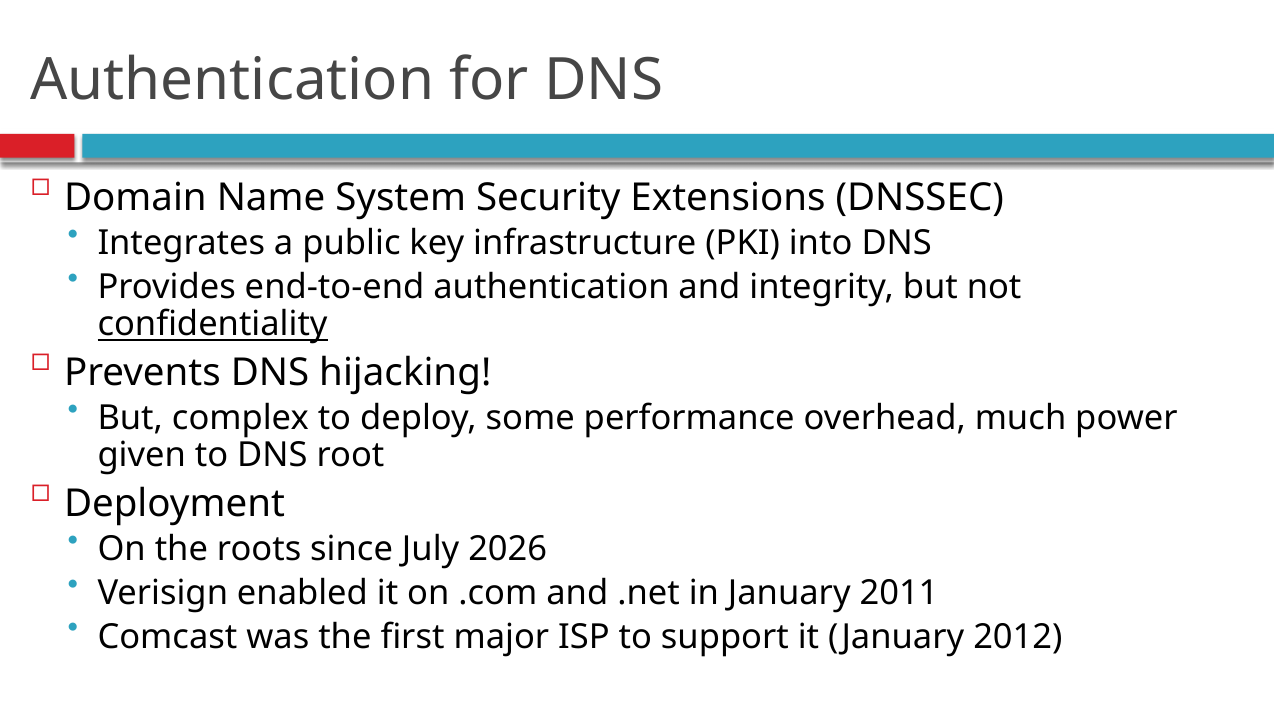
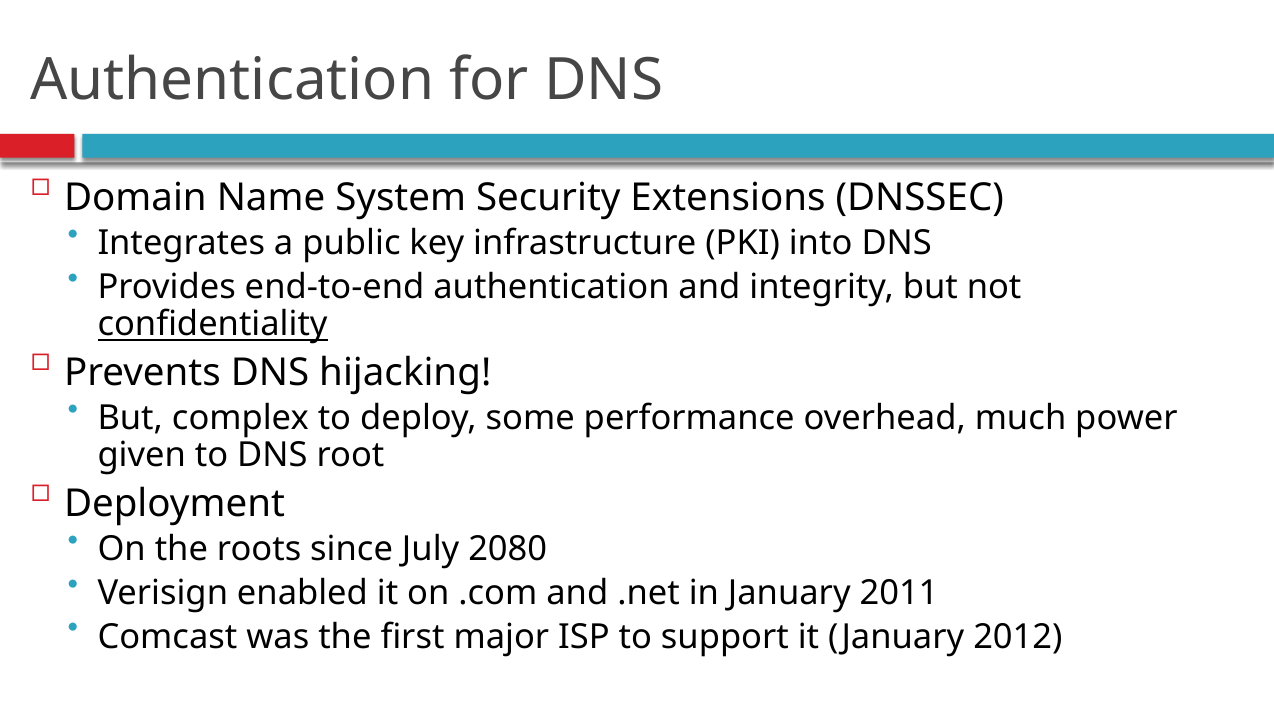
2026: 2026 -> 2080
